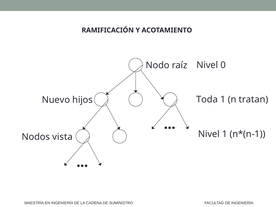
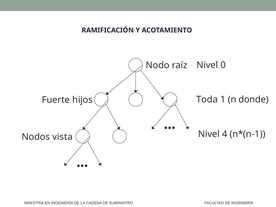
tratan: tratan -> donde
Nuevo: Nuevo -> Fuerte
Nivel 1: 1 -> 4
